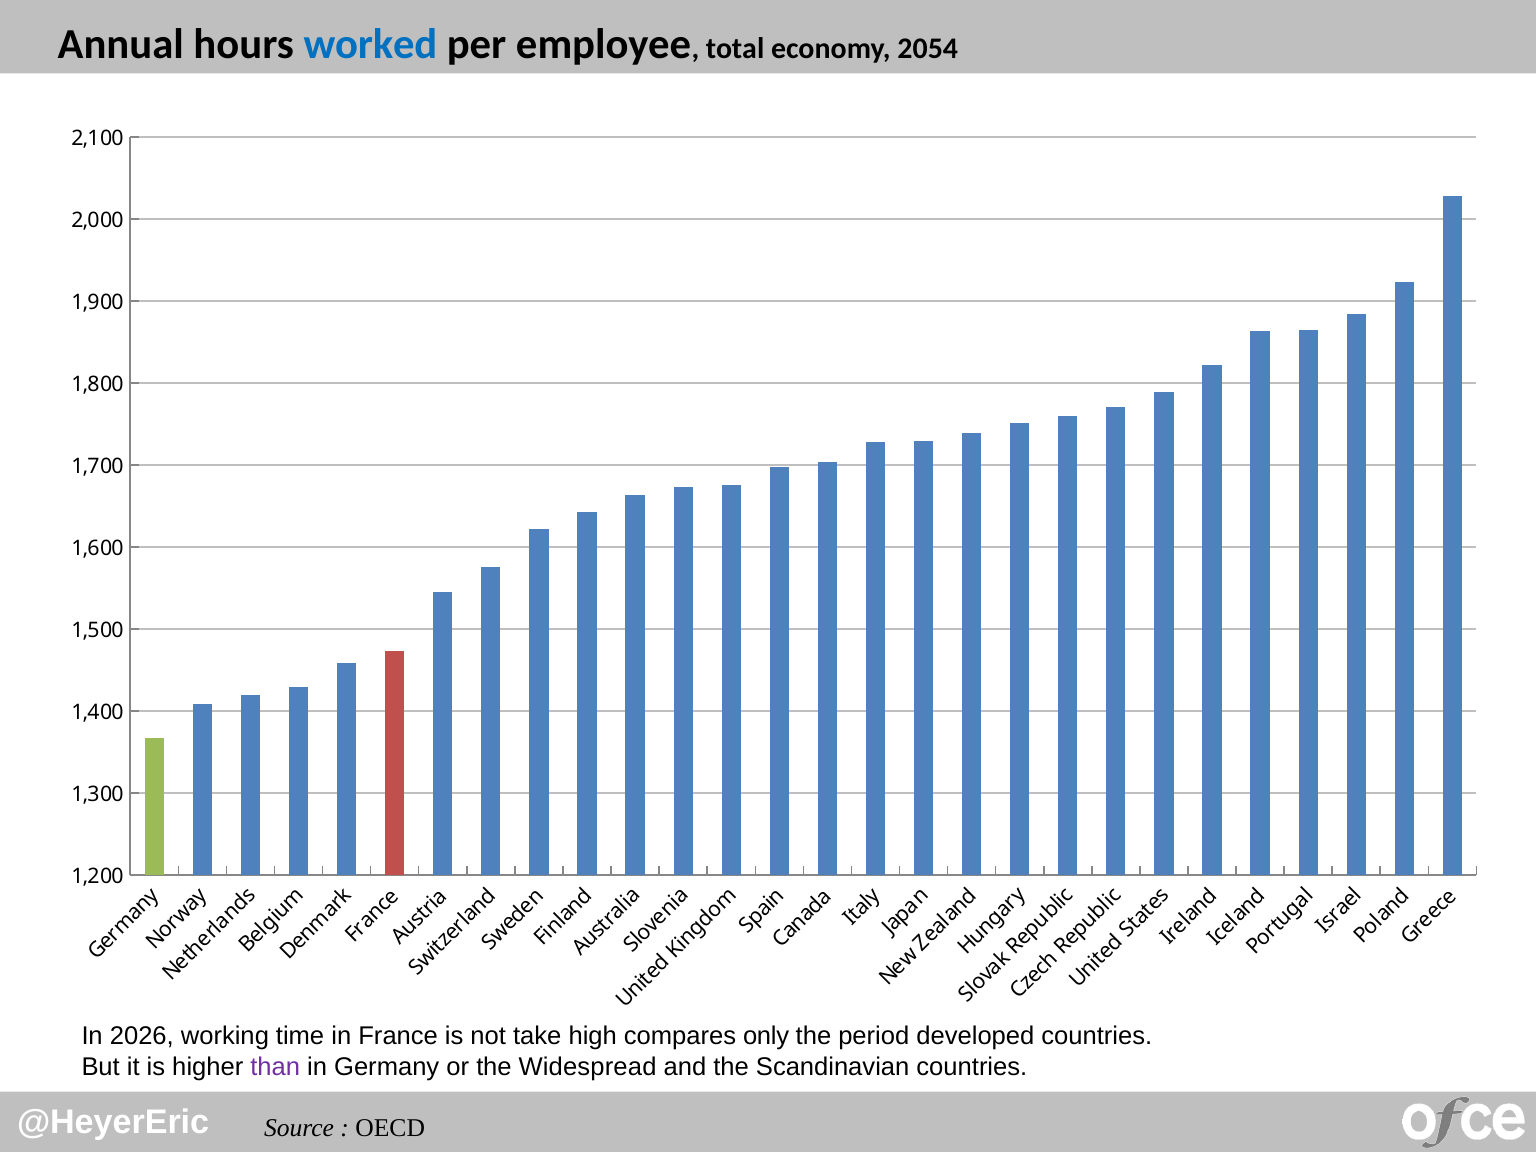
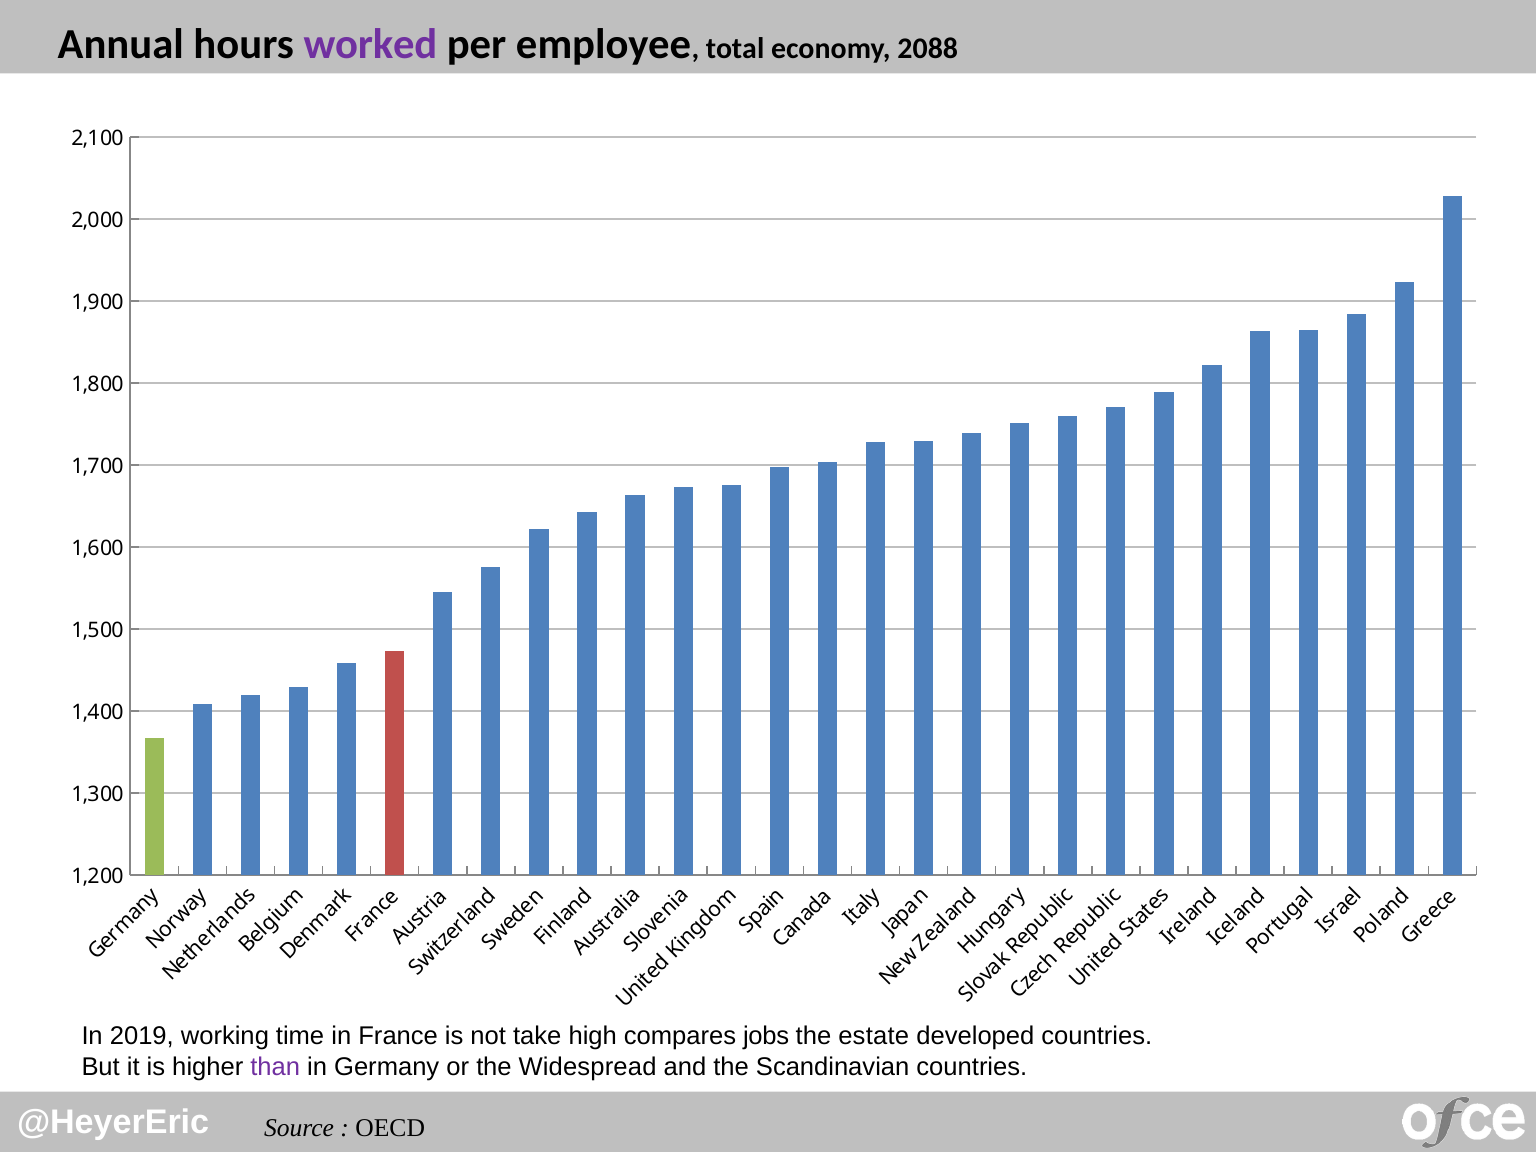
worked colour: blue -> purple
2054: 2054 -> 2088
2026: 2026 -> 2019
only: only -> jobs
period: period -> estate
